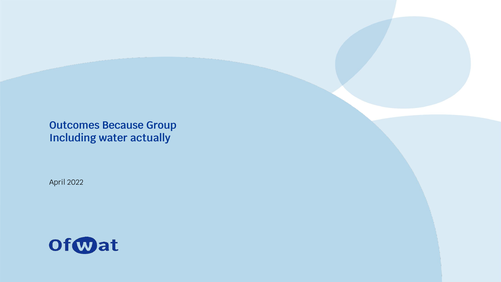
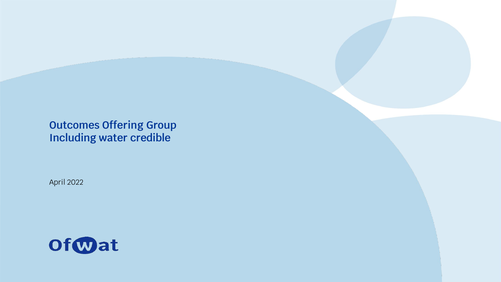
Because: Because -> Offering
actually: actually -> credible
